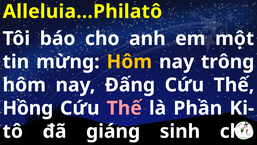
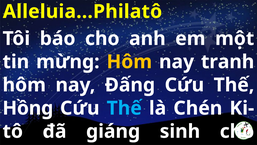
trông: trông -> tranh
Thế at (124, 108) colour: pink -> light blue
Phần: Phần -> Chén
